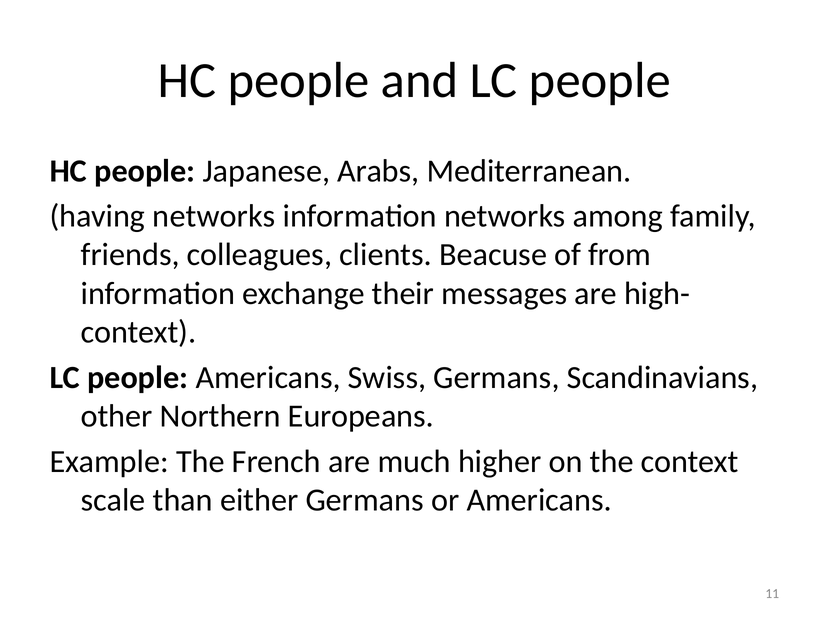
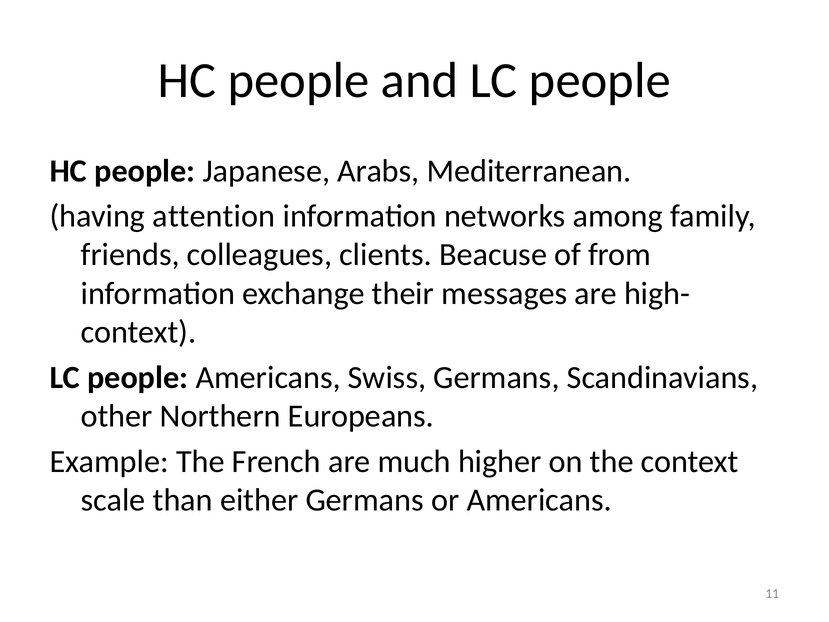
having networks: networks -> attention
